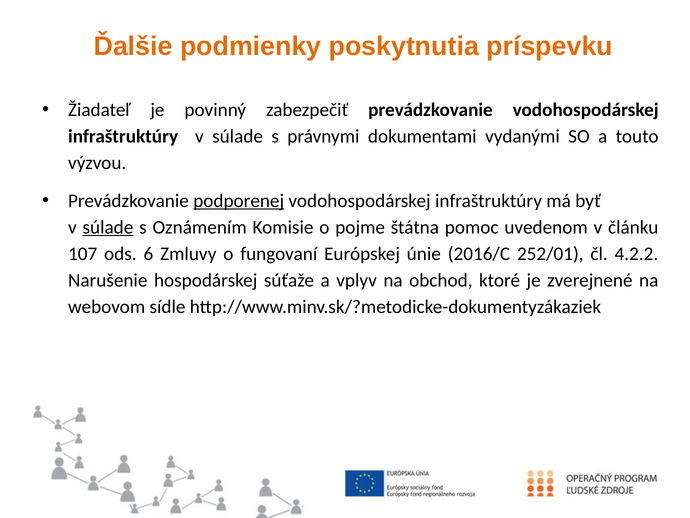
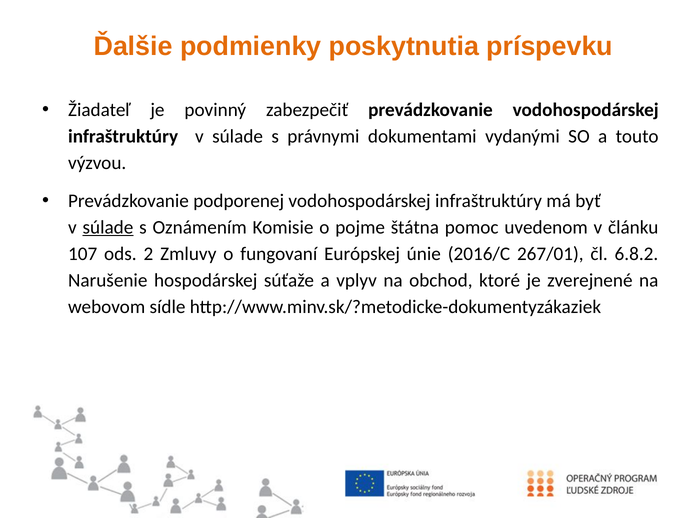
podporenej underline: present -> none
6: 6 -> 2
252/01: 252/01 -> 267/01
4.2.2: 4.2.2 -> 6.8.2
